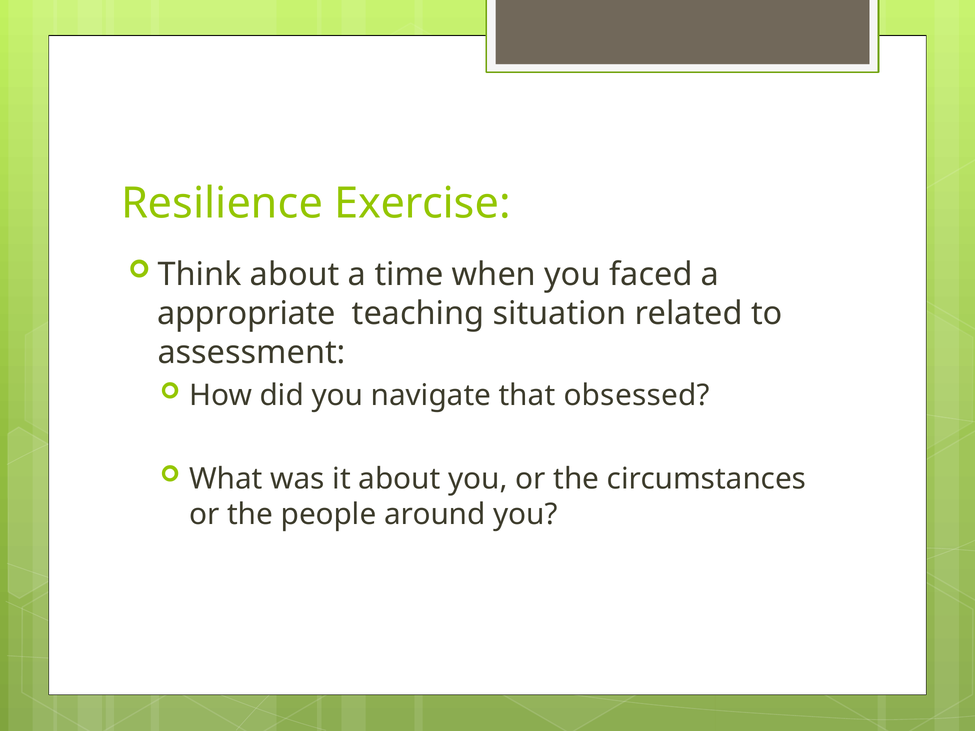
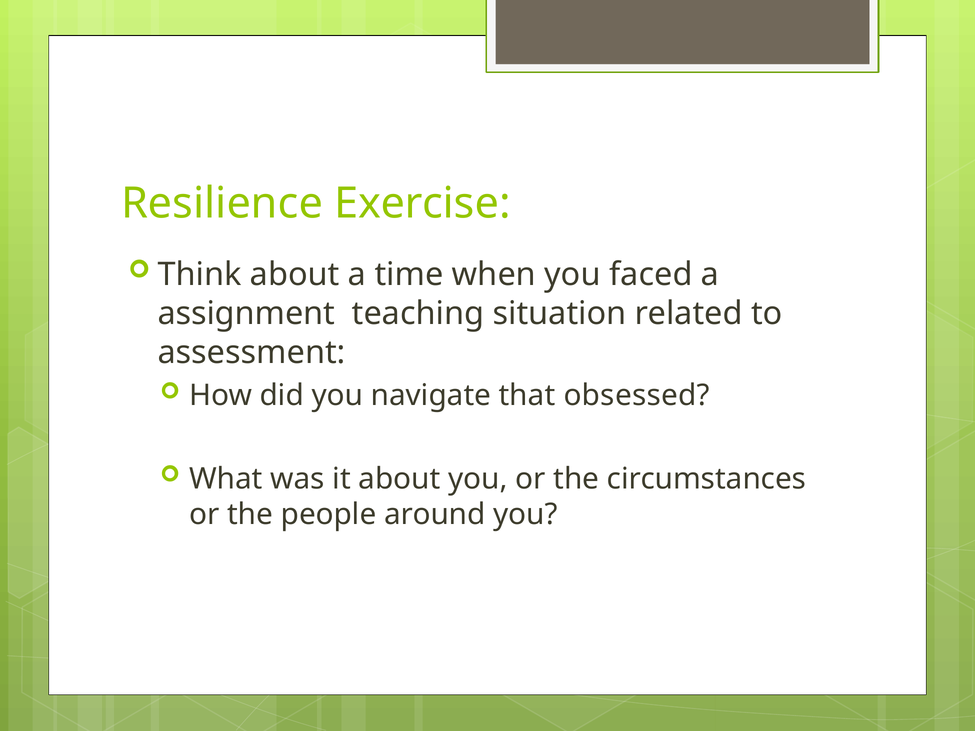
appropriate: appropriate -> assignment
